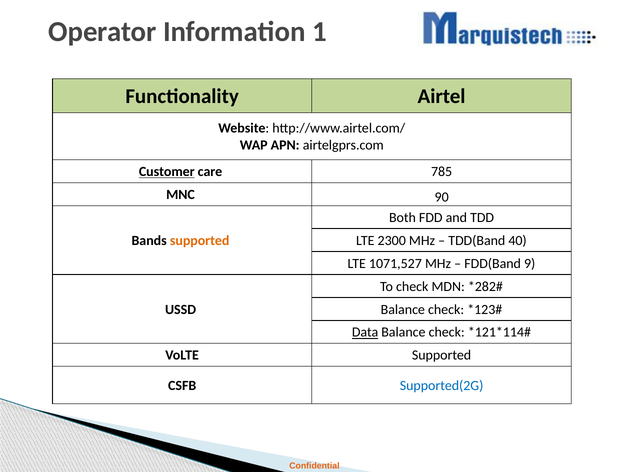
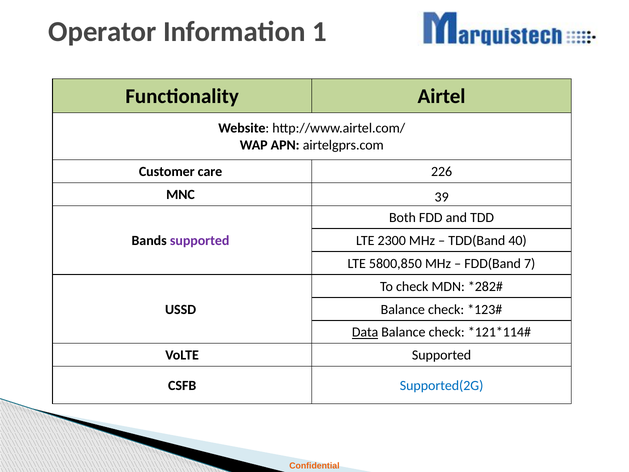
Customer underline: present -> none
785: 785 -> 226
90: 90 -> 39
supported at (200, 240) colour: orange -> purple
1071,527: 1071,527 -> 5800,850
9: 9 -> 7
